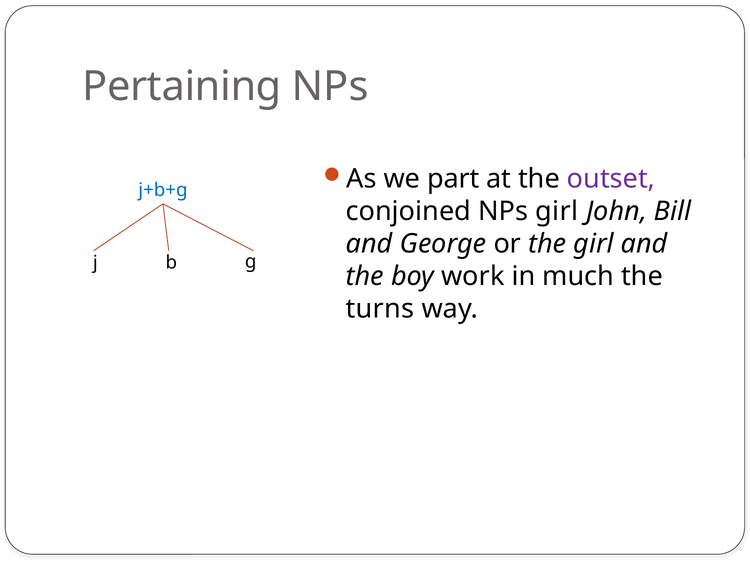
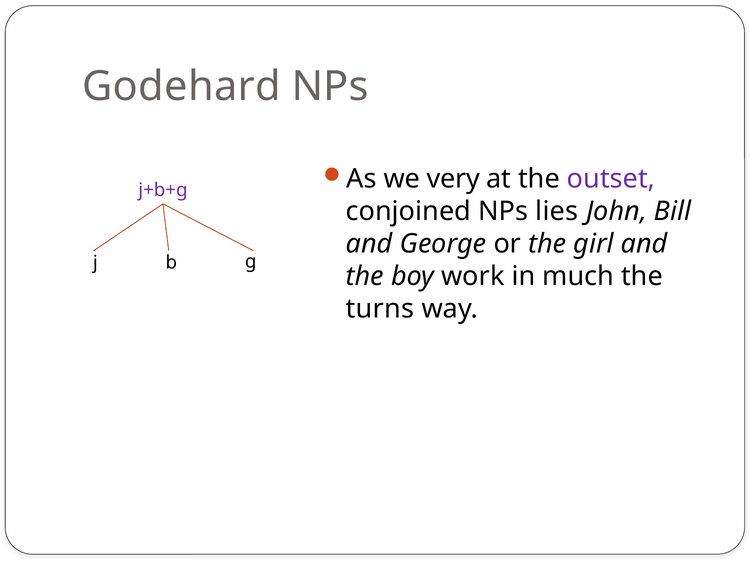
Pertaining: Pertaining -> Godehard
part: part -> very
j+b+g colour: blue -> purple
NPs girl: girl -> lies
